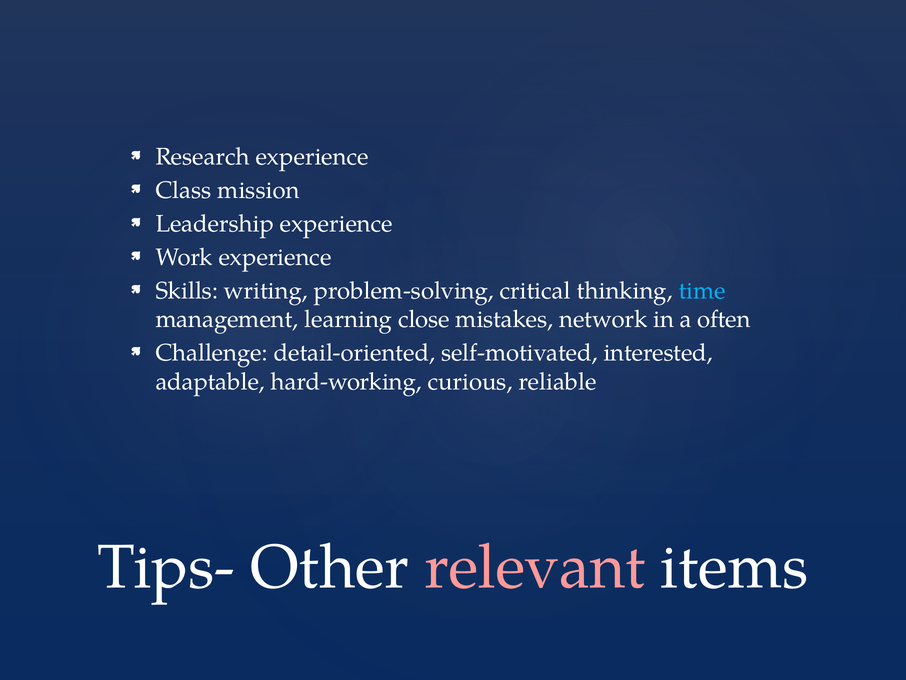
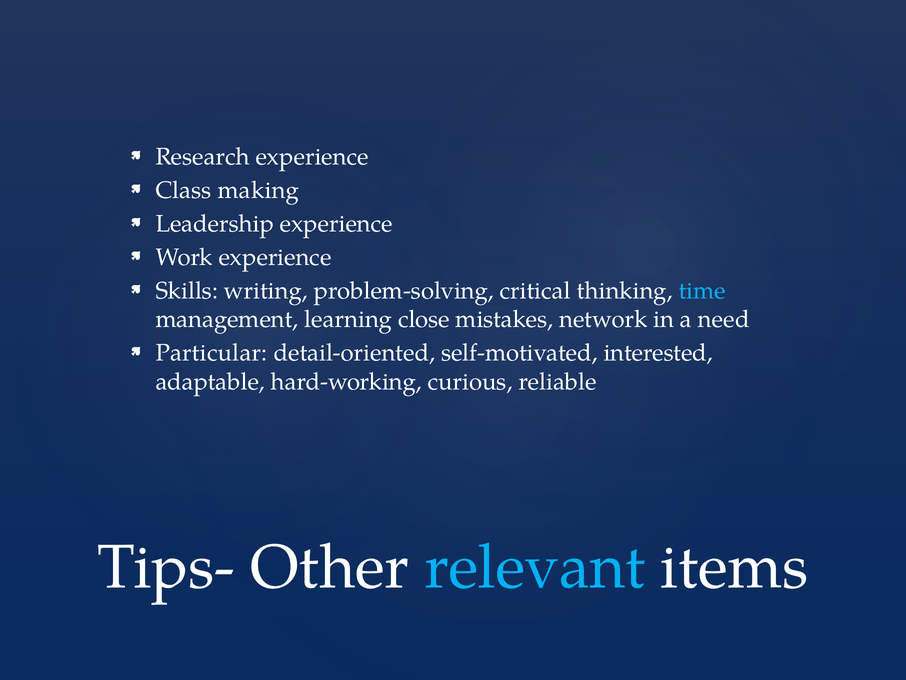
mission: mission -> making
often: often -> need
Challenge: Challenge -> Particular
relevant colour: pink -> light blue
